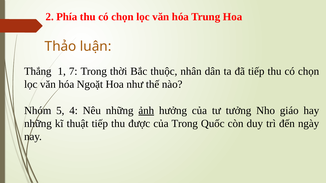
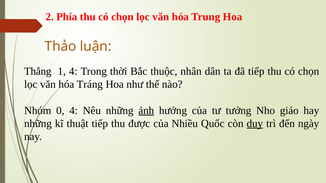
1 7: 7 -> 4
Ngoặt: Ngoặt -> Tráng
5: 5 -> 0
của Trong: Trong -> Nhiều
duy underline: none -> present
